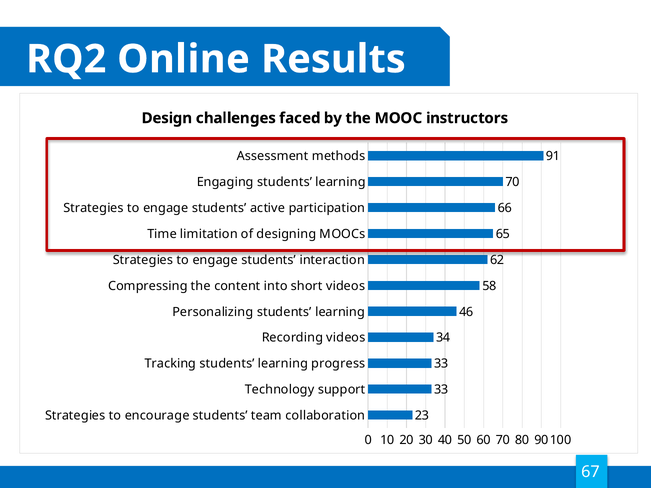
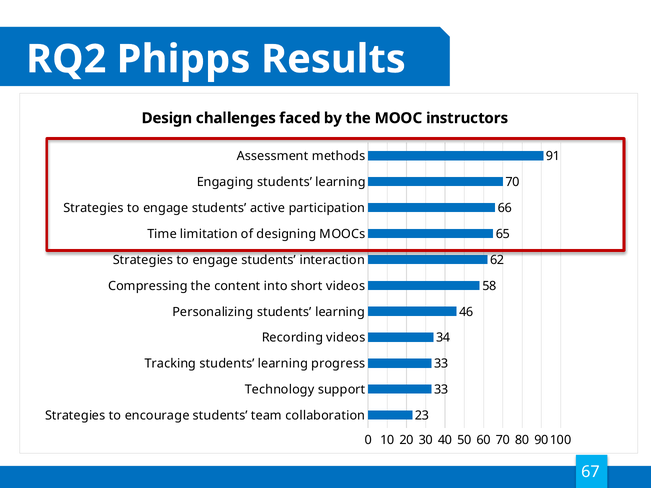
Online: Online -> Phipps
